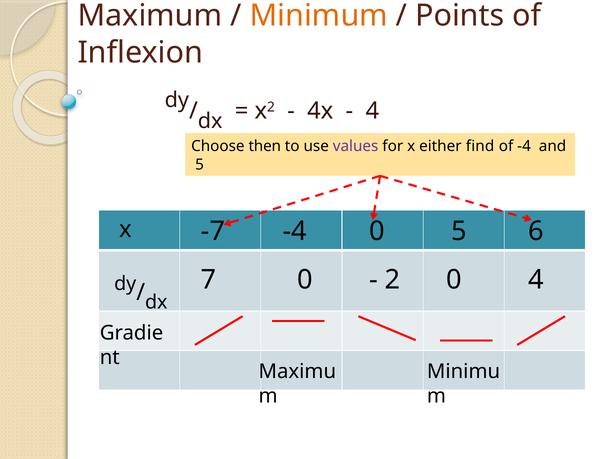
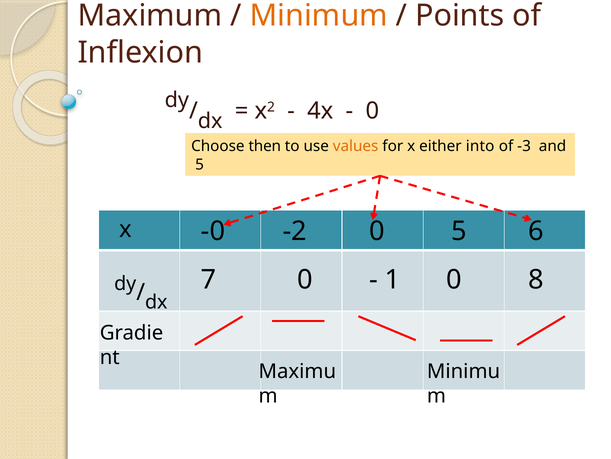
4 at (372, 111): 4 -> 0
values colour: purple -> orange
find: find -> into
of -4: -4 -> -3
-7: -7 -> -0
-4 at (295, 231): -4 -> -2
2: 2 -> 1
0 4: 4 -> 8
